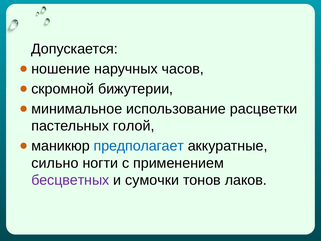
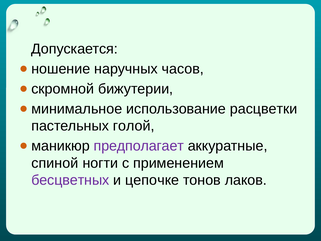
предполагает colour: blue -> purple
сильно: сильно -> спиной
сумочки: сумочки -> цепочке
